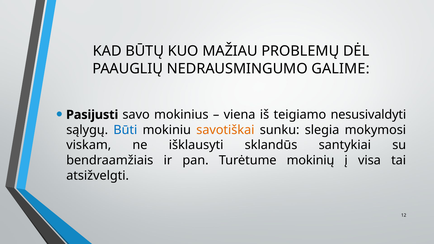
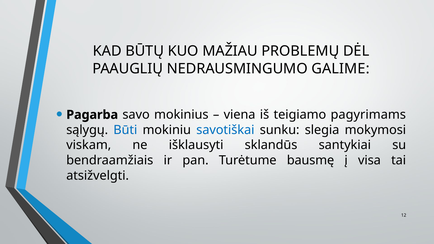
Pasijusti: Pasijusti -> Pagarba
nesusivaldyti: nesusivaldyti -> pagyrimams
savotiškai colour: orange -> blue
mokinių: mokinių -> bausmę
